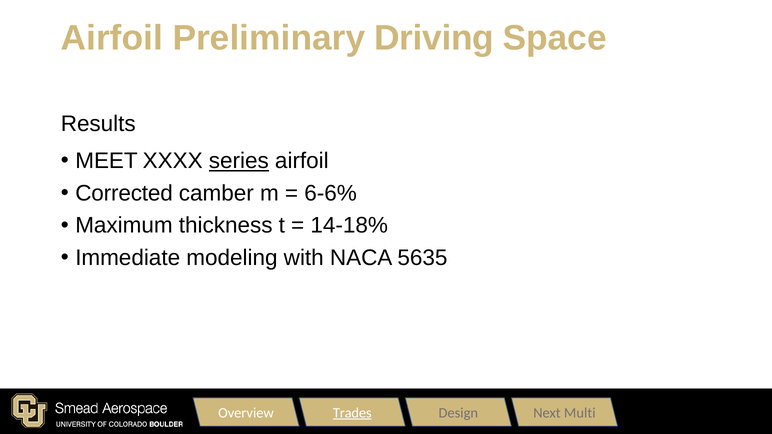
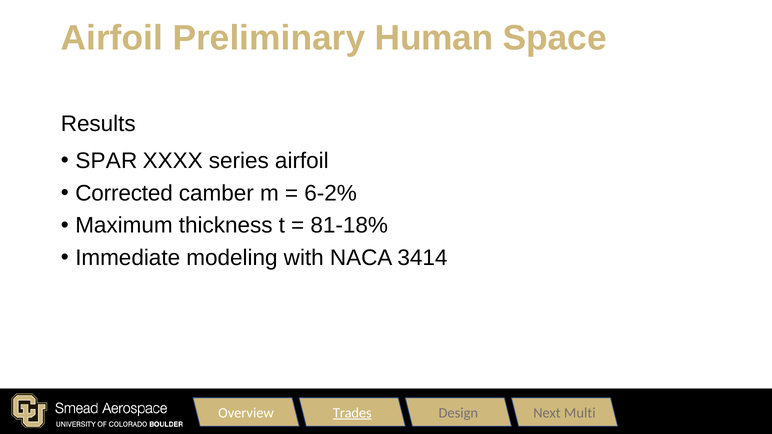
Driving: Driving -> Human
MEET: MEET -> SPAR
series underline: present -> none
6-6%: 6-6% -> 6-2%
14-18%: 14-18% -> 81-18%
5635: 5635 -> 3414
